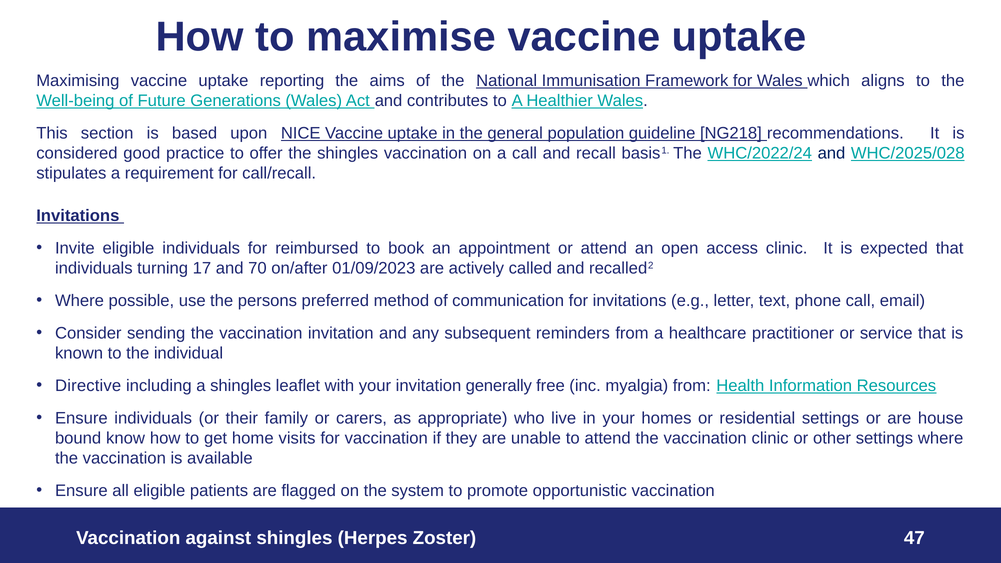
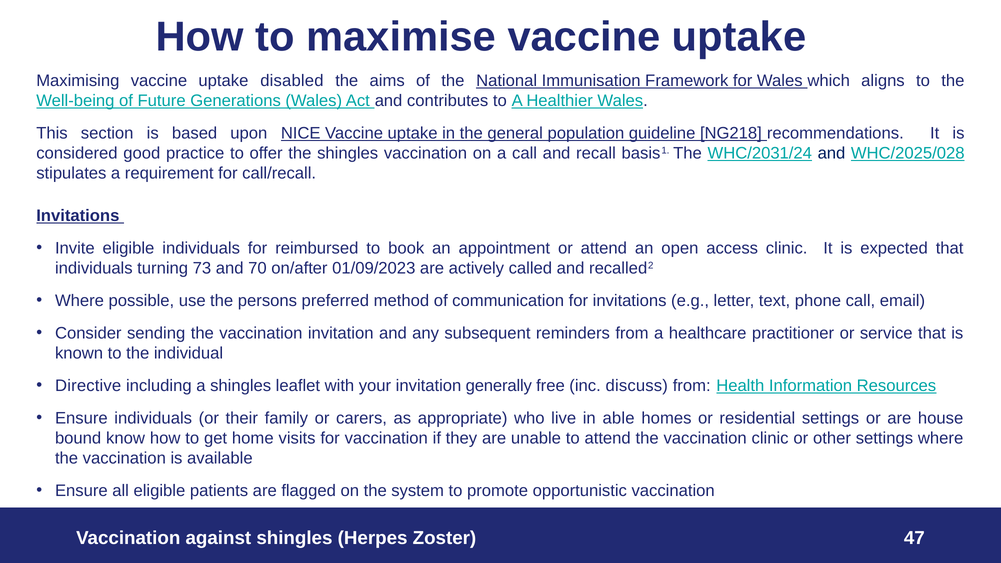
reporting: reporting -> disabled
WHC/2022/24: WHC/2022/24 -> WHC/2031/24
17: 17 -> 73
myalgia: myalgia -> discuss
in your: your -> able
